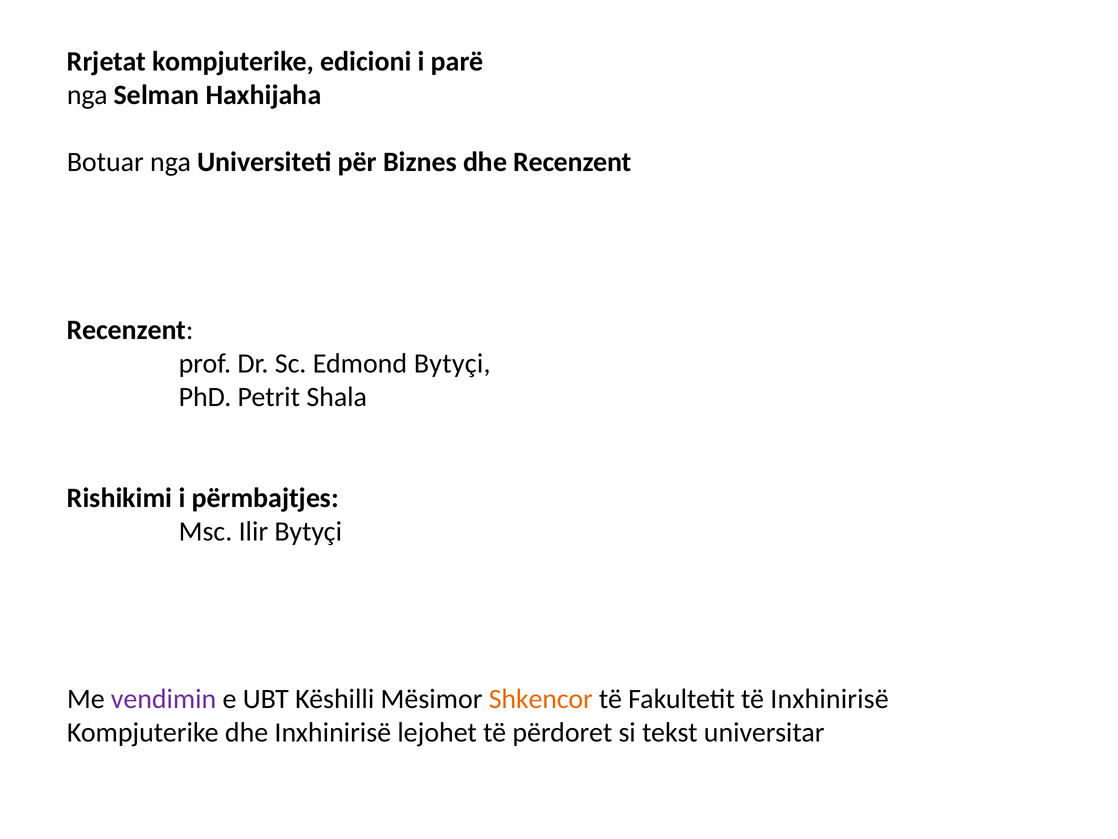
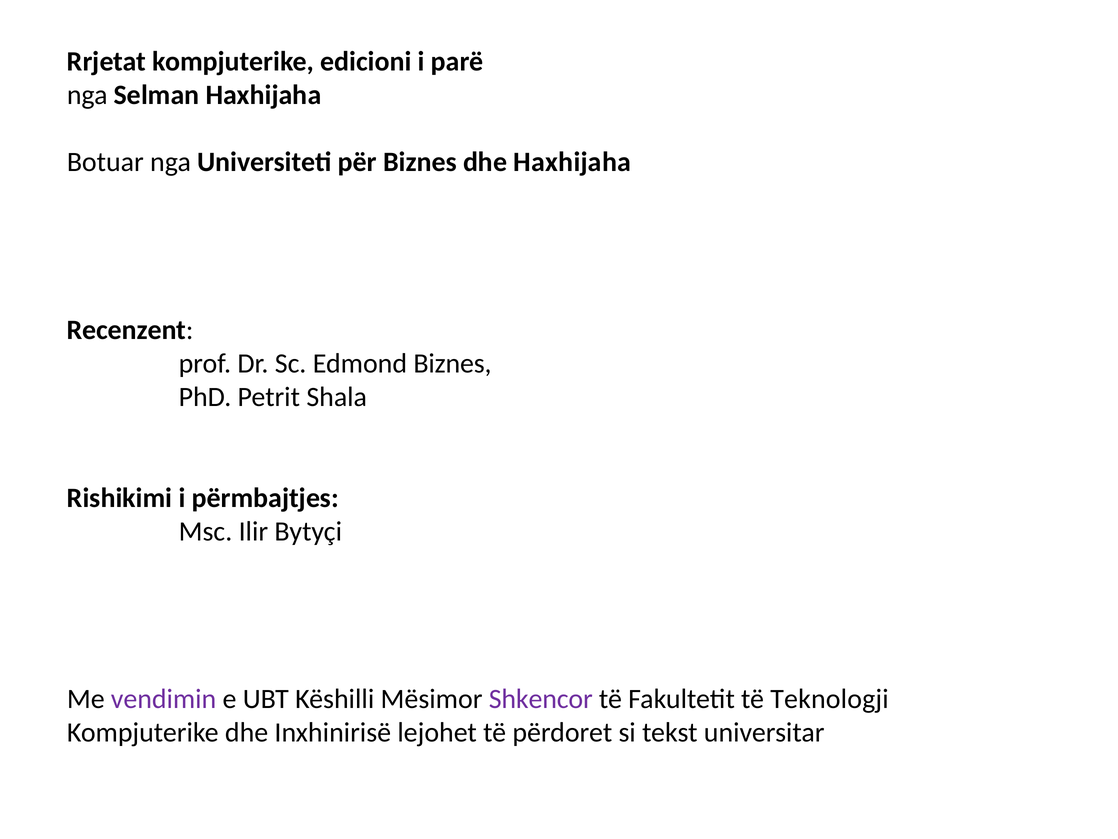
dhe Recenzent: Recenzent -> Haxhijaha
Edmond Bytyçi: Bytyçi -> Biznes
Shkencor colour: orange -> purple
të Inxhinirisë: Inxhinirisë -> Teknologji
